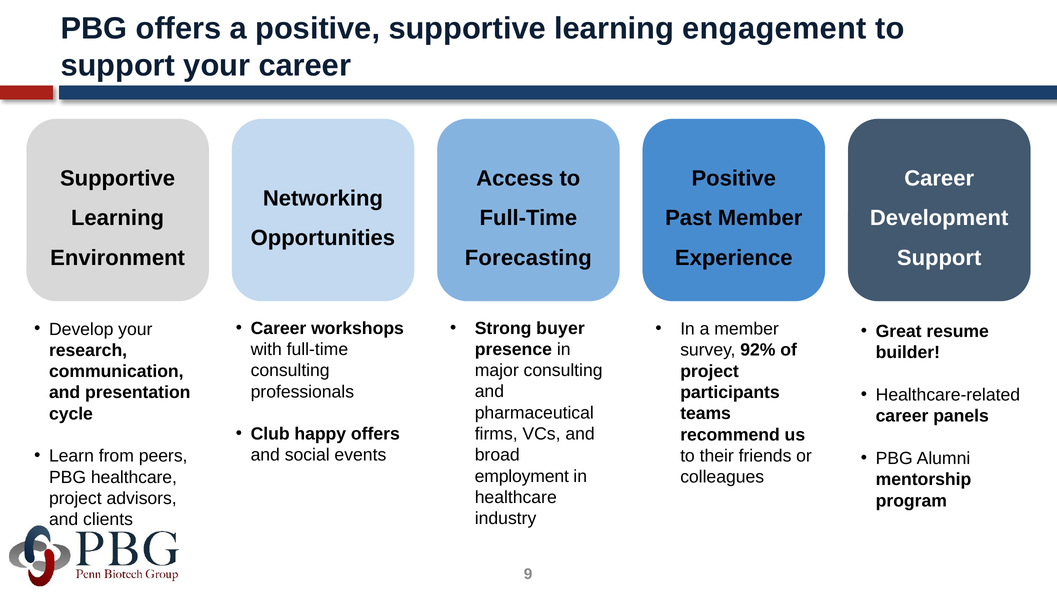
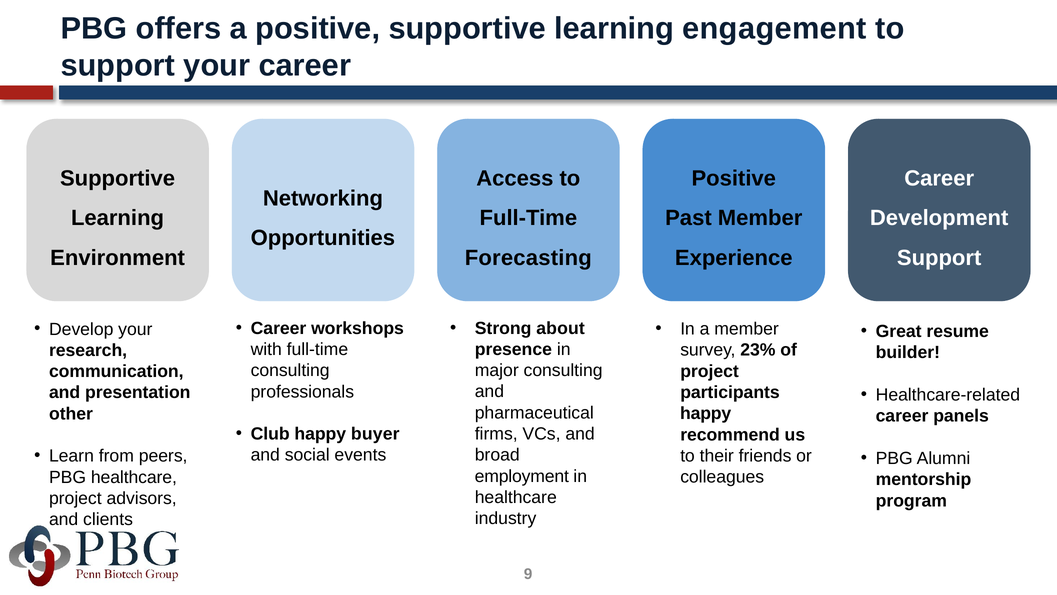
buyer: buyer -> about
92%: 92% -> 23%
teams at (706, 413): teams -> happy
cycle: cycle -> other
happy offers: offers -> buyer
